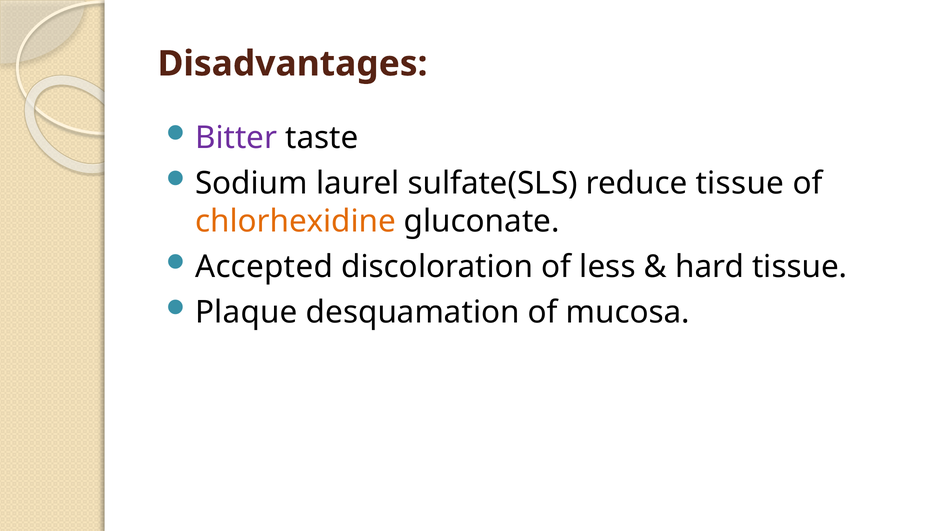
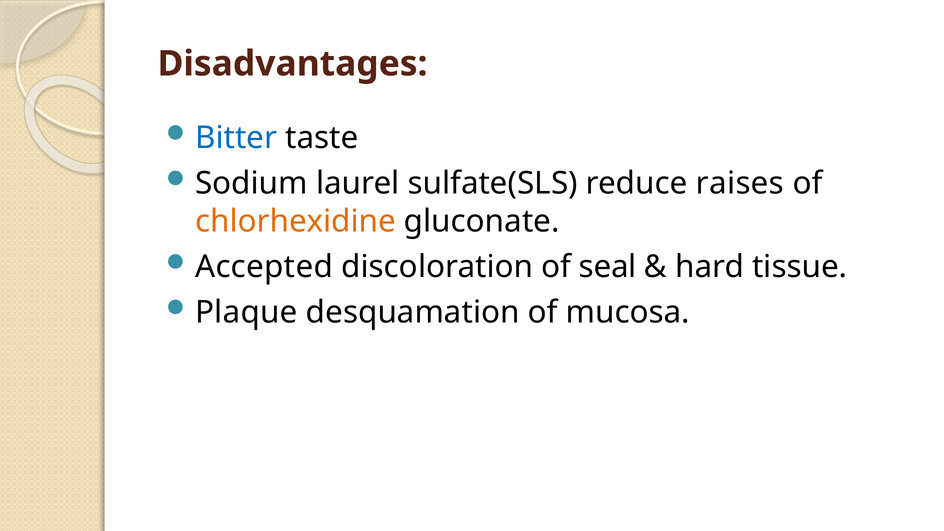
Bitter colour: purple -> blue
reduce tissue: tissue -> raises
less: less -> seal
